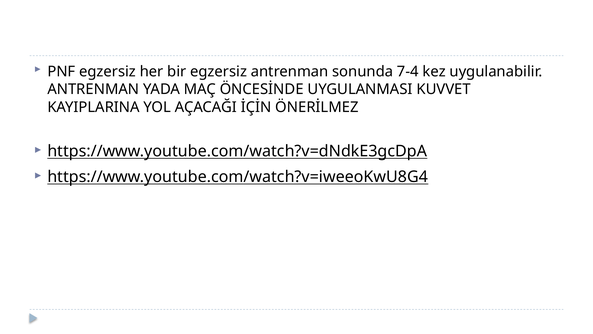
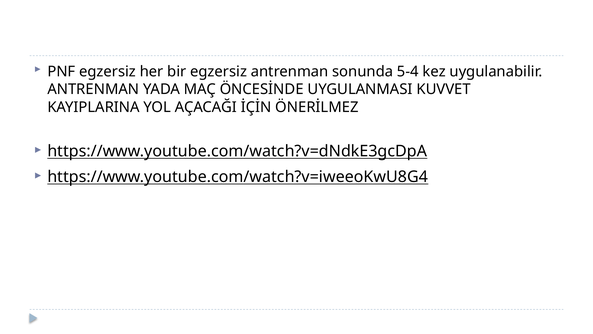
7-4: 7-4 -> 5-4
